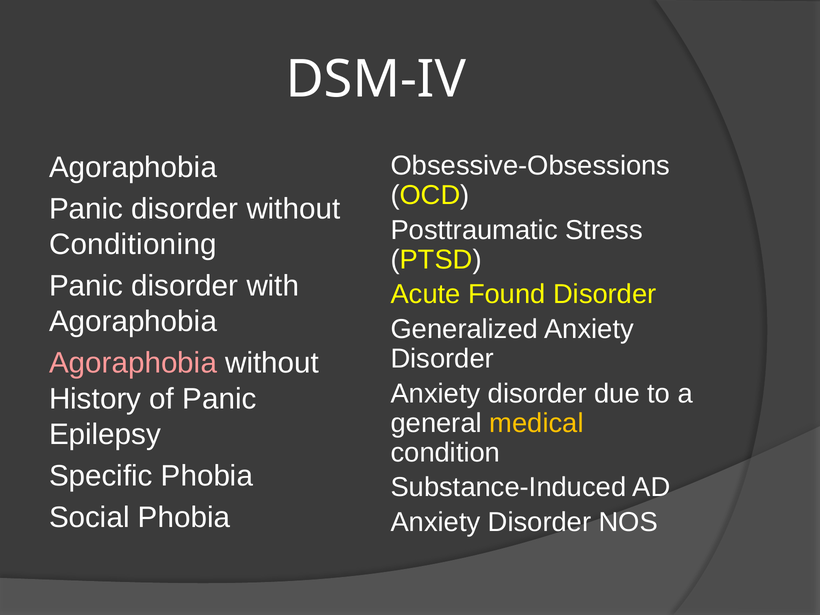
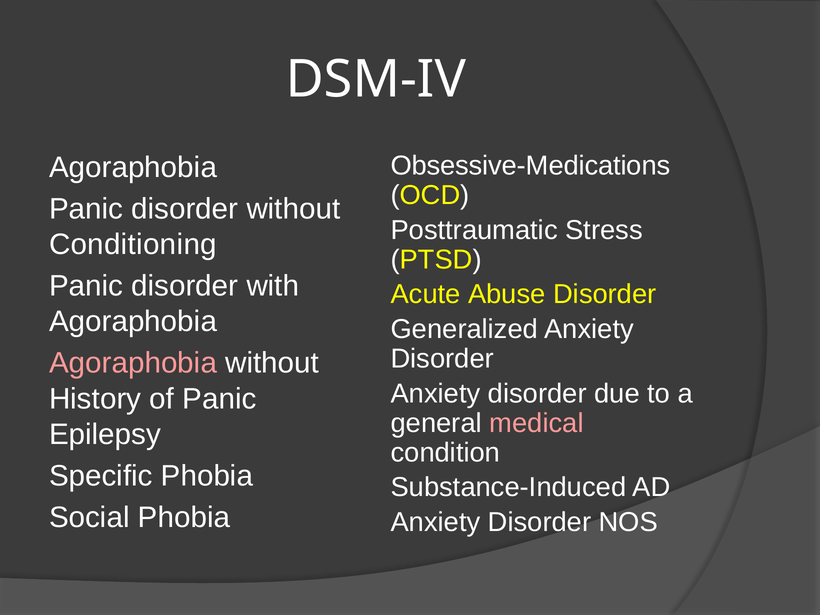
Obsessive-Obsessions: Obsessive-Obsessions -> Obsessive-Medications
Found: Found -> Abuse
medical colour: yellow -> pink
